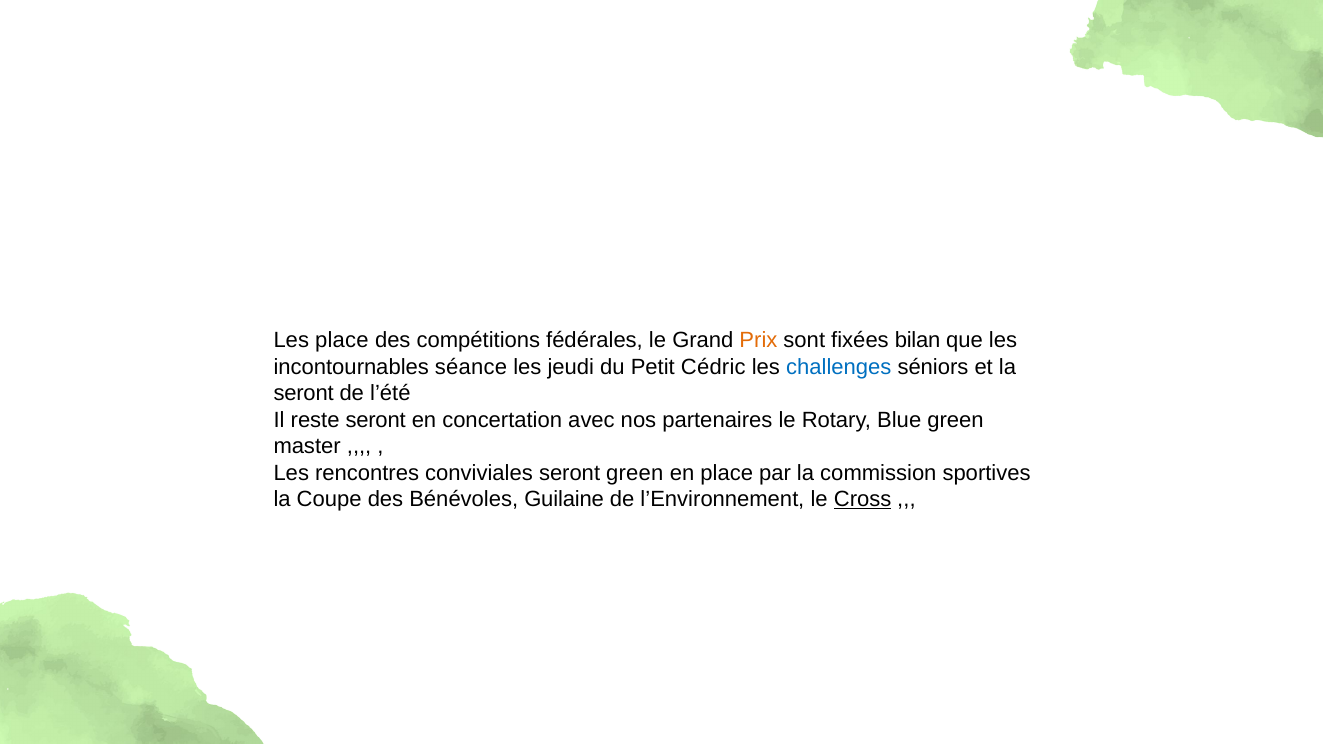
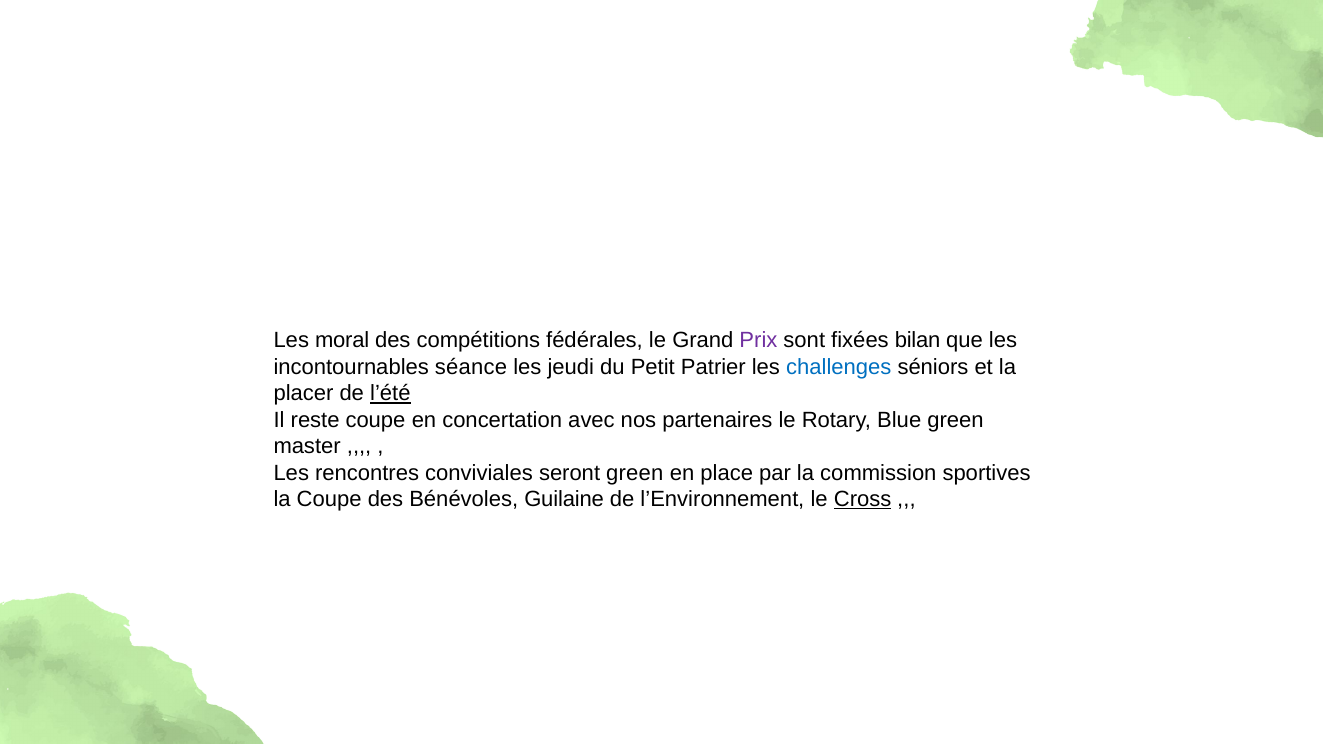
Les place: place -> moral
Prix colour: orange -> purple
Cédric: Cédric -> Patrier
seront at (304, 394): seront -> placer
l’été underline: none -> present
reste seront: seront -> coupe
